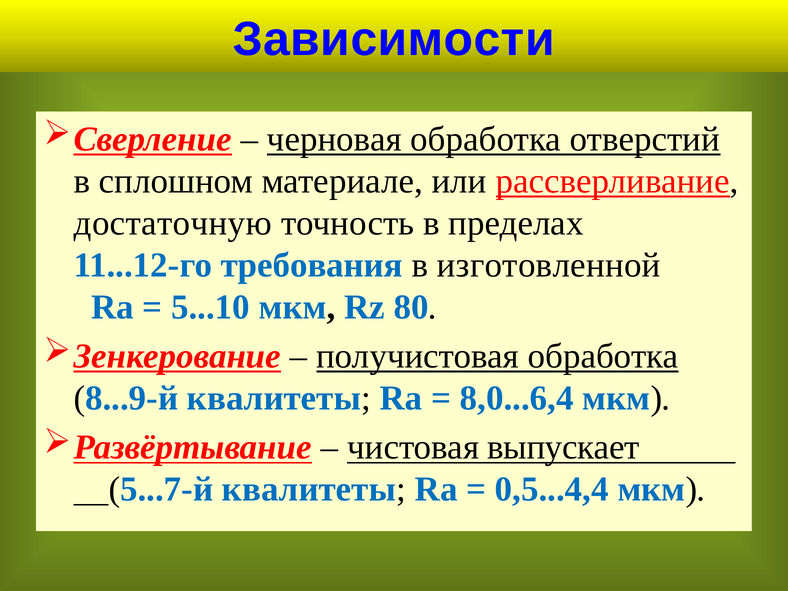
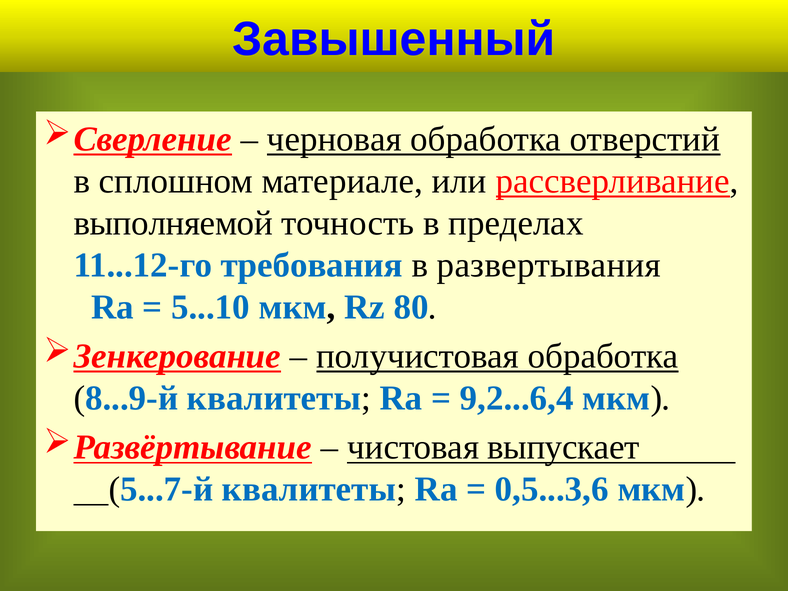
Зависимости: Зависимости -> Завышенный
достаточную: достаточную -> выполняемой
изготовленной: изготовленной -> развертывания
8,0...6,4: 8,0...6,4 -> 9,2...6,4
0,5...4,4: 0,5...4,4 -> 0,5...3,6
